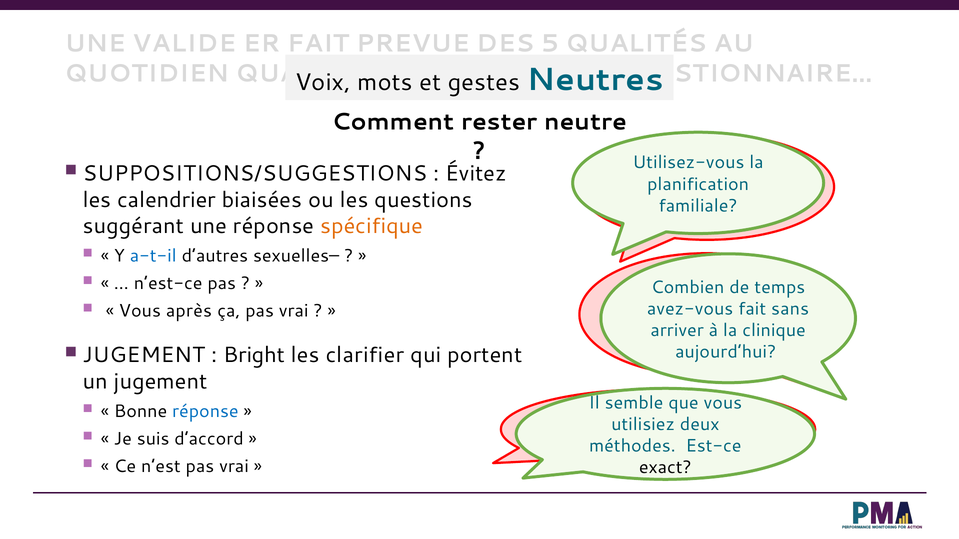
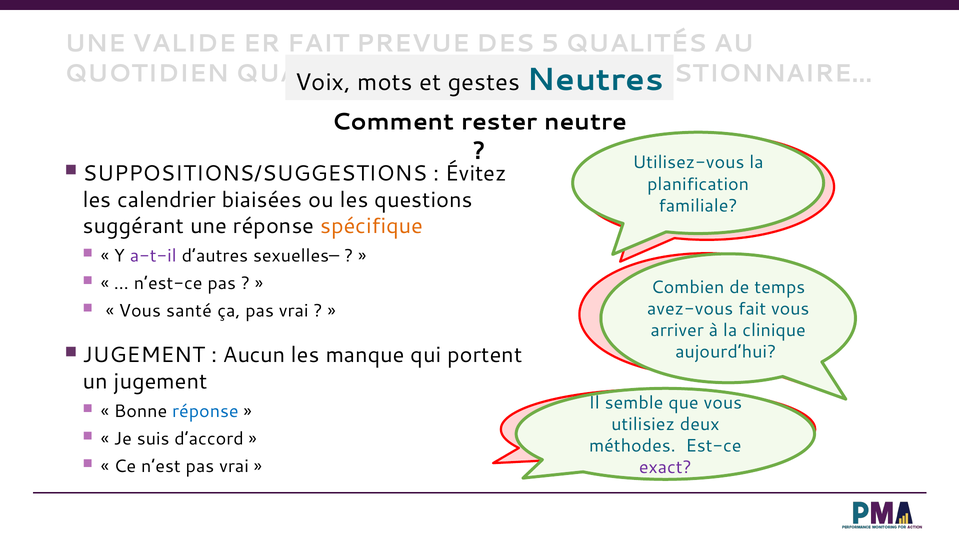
a-t-il colour: blue -> purple
sans at (790, 309): sans -> vous
après: après -> santé
Bright: Bright -> Aucun
clarifier: clarifier -> manque
exact colour: black -> purple
